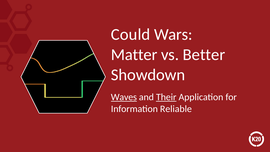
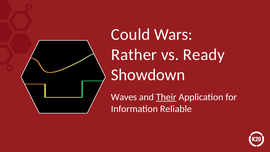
Matter: Matter -> Rather
Better: Better -> Ready
Waves underline: present -> none
